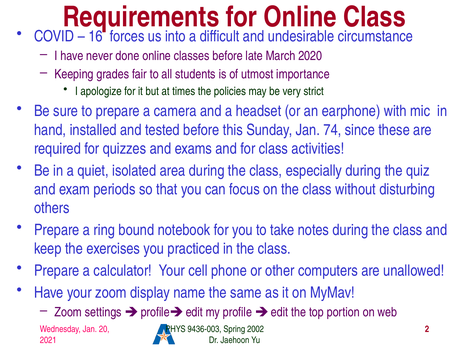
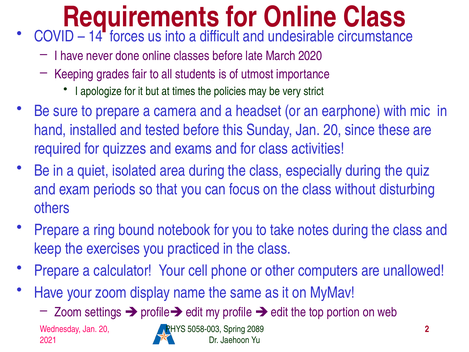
16: 16 -> 14
Sunday Jan 74: 74 -> 20
9436-003: 9436-003 -> 5058-003
2002: 2002 -> 2089
